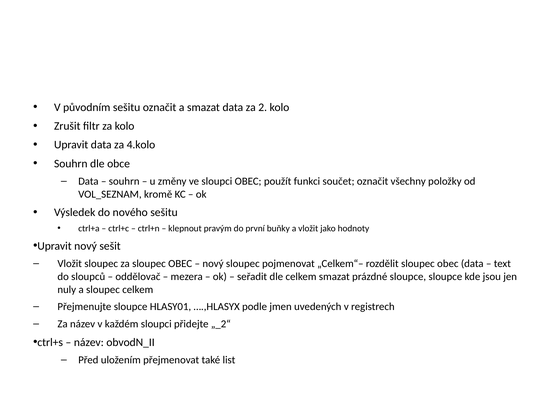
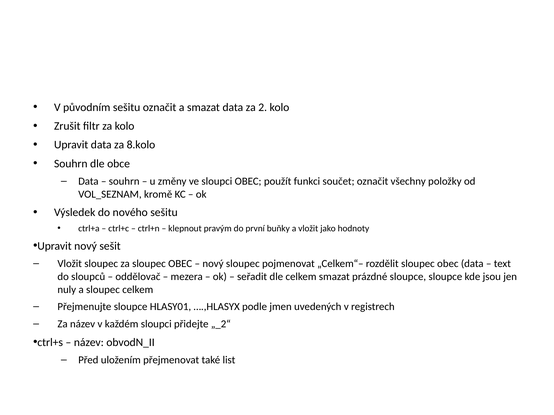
4.kolo: 4.kolo -> 8.kolo
